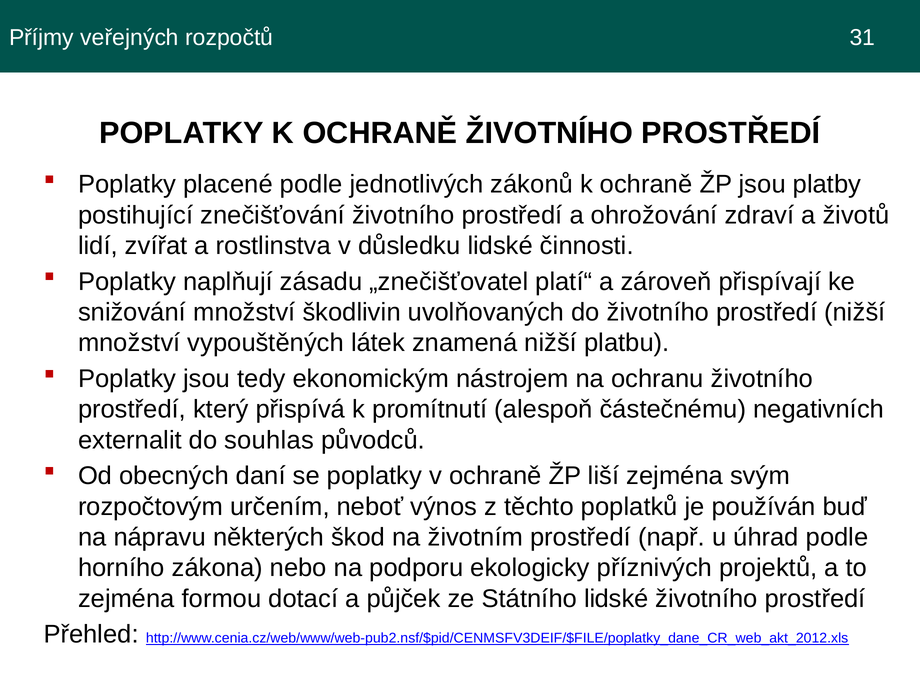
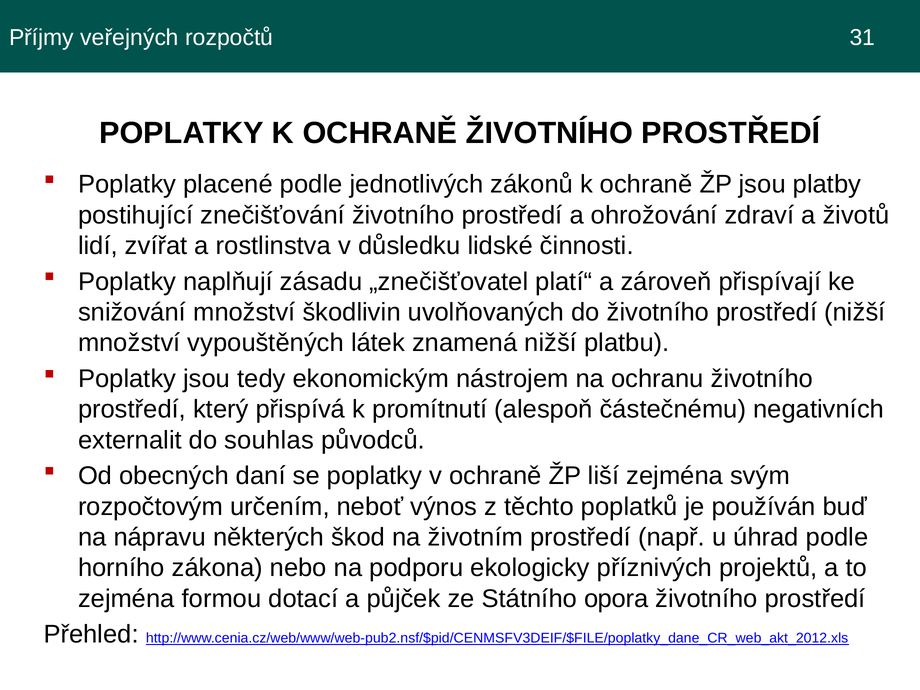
Státního lidské: lidské -> opora
